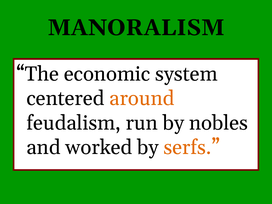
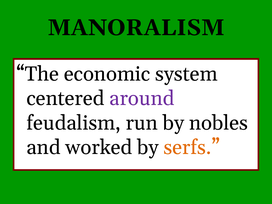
around colour: orange -> purple
